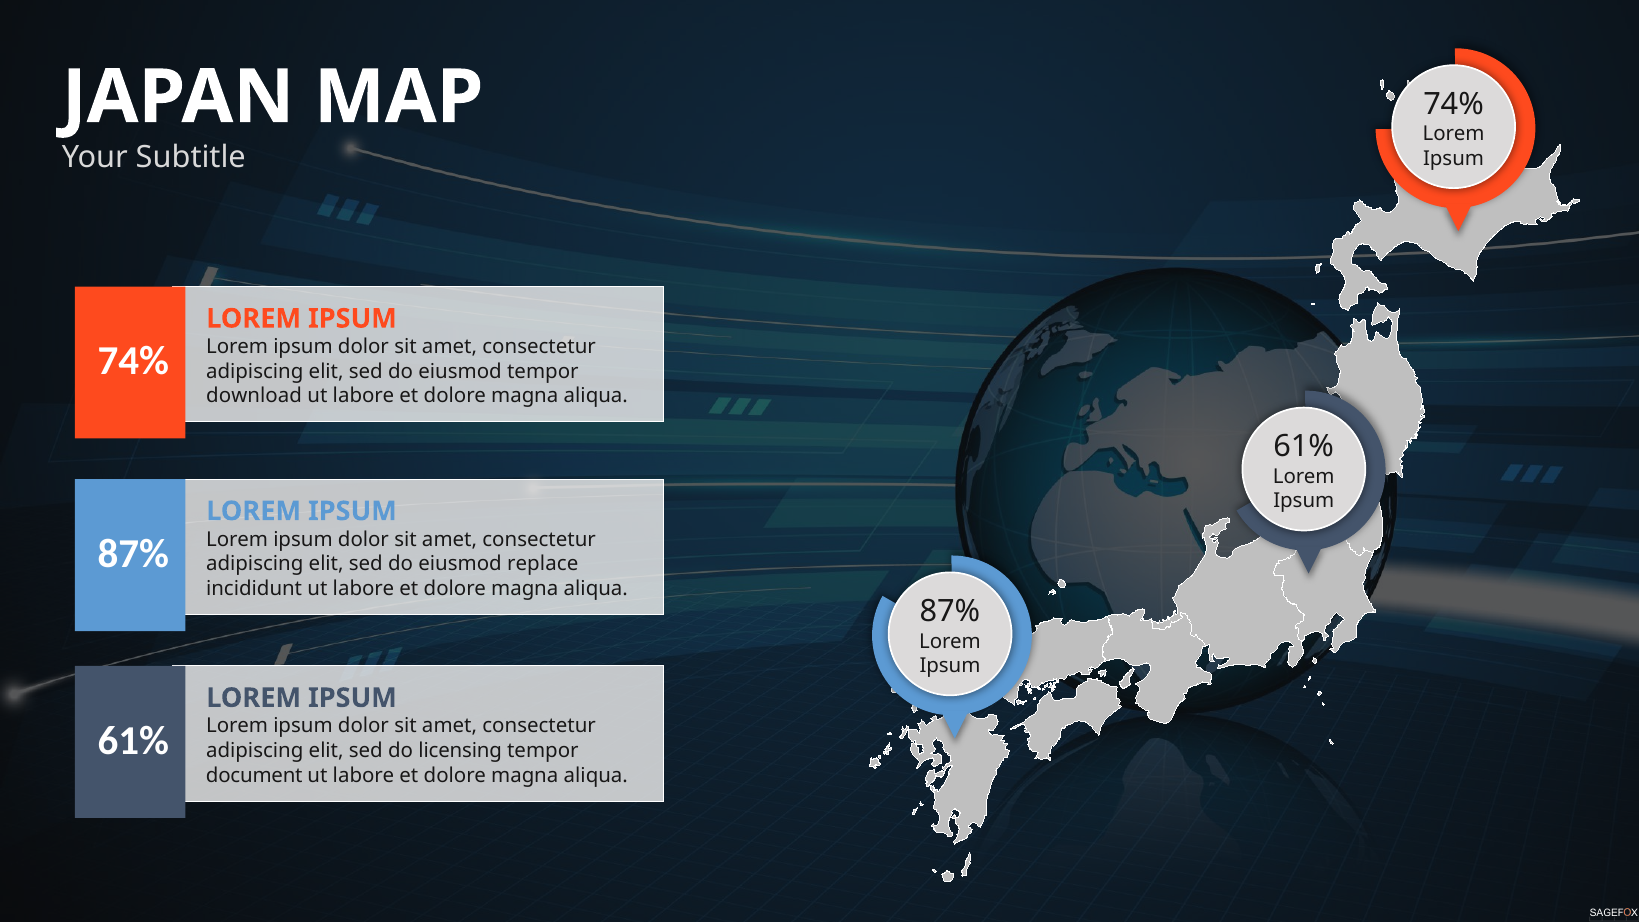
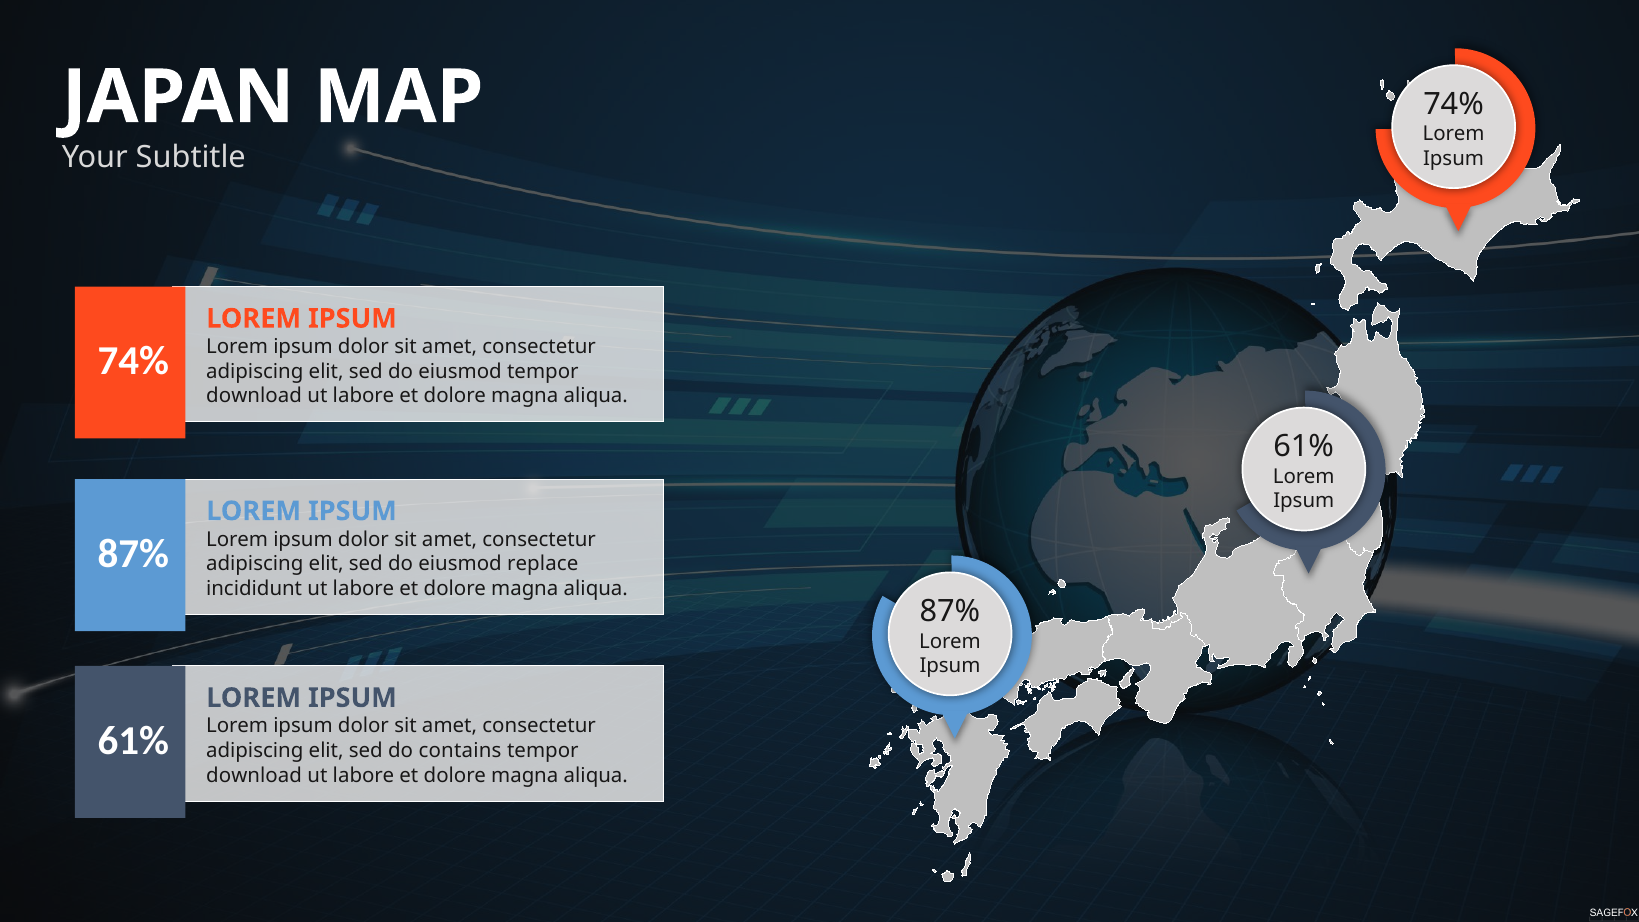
licensing: licensing -> contains
document at (254, 775): document -> download
